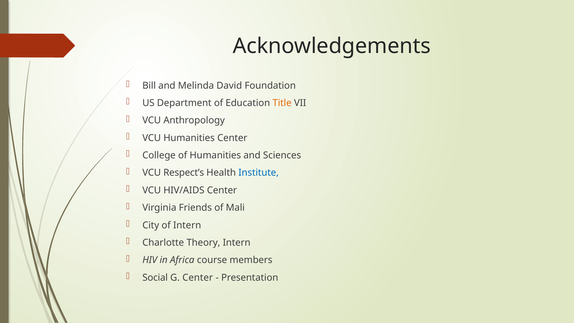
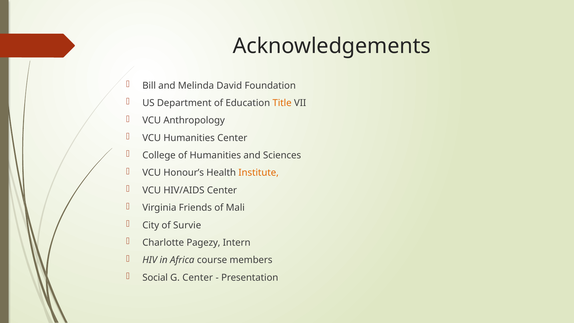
Respect’s: Respect’s -> Honour’s
Institute colour: blue -> orange
of Intern: Intern -> Survie
Theory: Theory -> Pagezy
